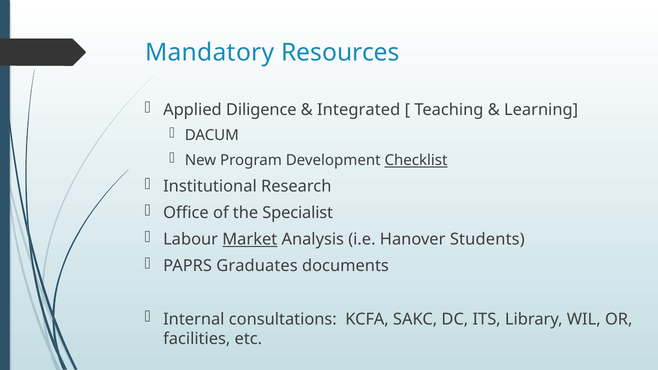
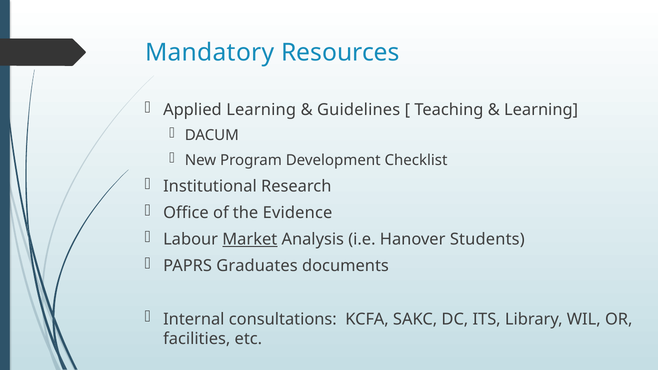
Applied Diligence: Diligence -> Learning
Integrated: Integrated -> Guidelines
Checklist underline: present -> none
Specialist: Specialist -> Evidence
